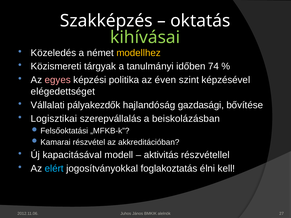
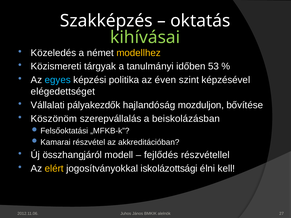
74: 74 -> 53
egyes colour: pink -> light blue
gazdasági: gazdasági -> mozduljon
Logisztikai: Logisztikai -> Köszönöm
kapacitásával: kapacitásával -> összhangjáról
aktivitás: aktivitás -> fejlődés
elért colour: light blue -> yellow
foglakoztatás: foglakoztatás -> iskolázottsági
